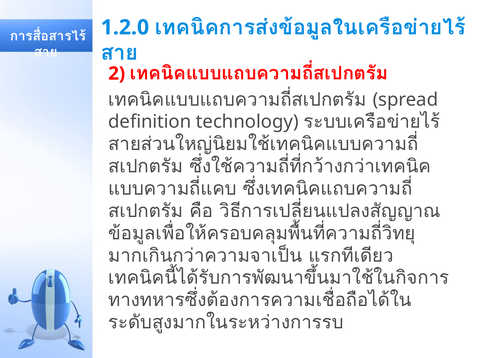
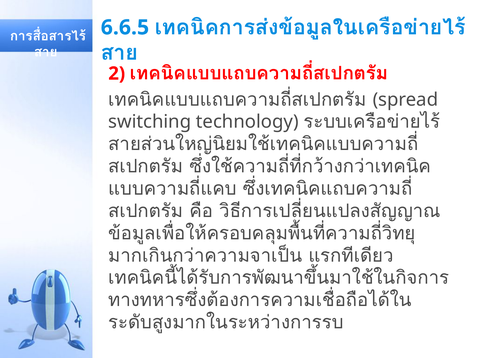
1.2.0: 1.2.0 -> 6.6.5
definition: definition -> switching
